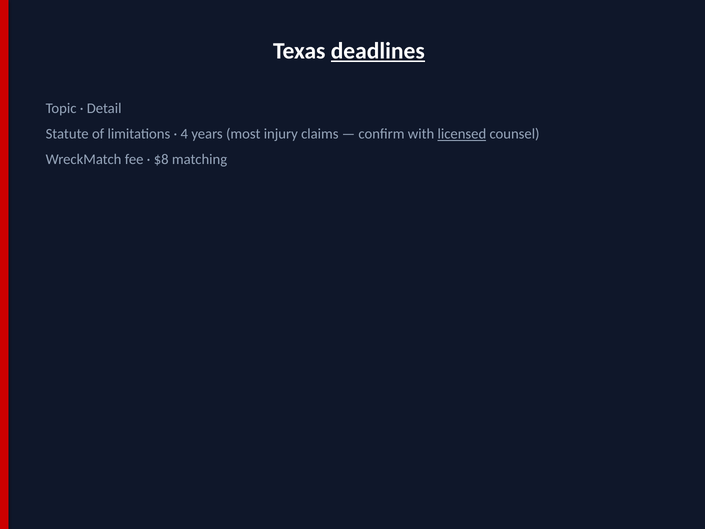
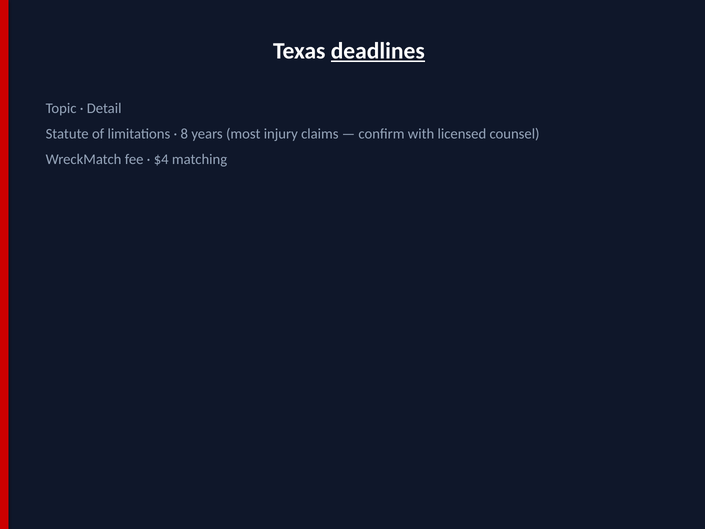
4: 4 -> 8
licensed underline: present -> none
$8: $8 -> $4
